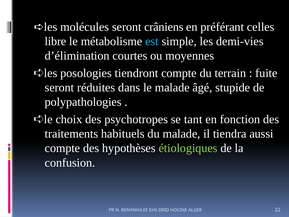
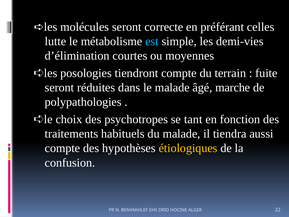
crâniens: crâniens -> correcte
libre: libre -> lutte
stupide: stupide -> marche
étiologiques colour: light green -> yellow
